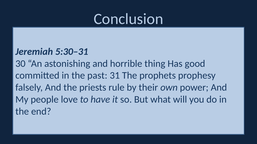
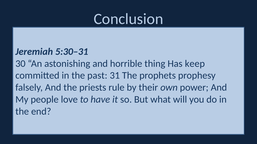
good at (195, 64): good -> keep
